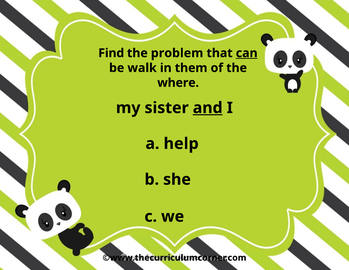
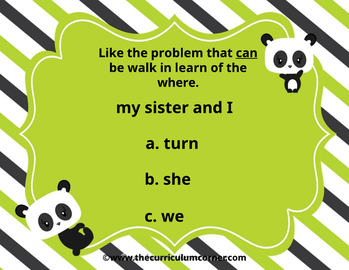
Find: Find -> Like
them: them -> learn
and underline: present -> none
help: help -> turn
